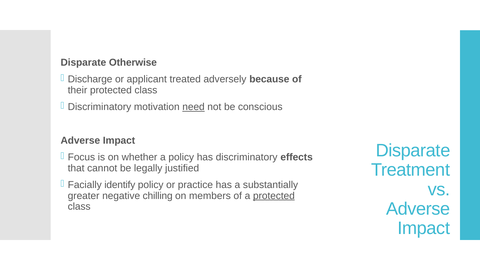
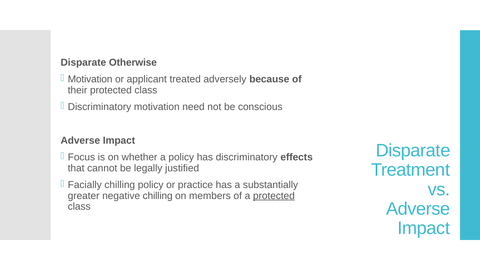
Discharge at (90, 79): Discharge -> Motivation
need underline: present -> none
Facially identify: identify -> chilling
